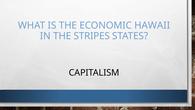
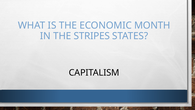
HAWAII: HAWAII -> MONTH
